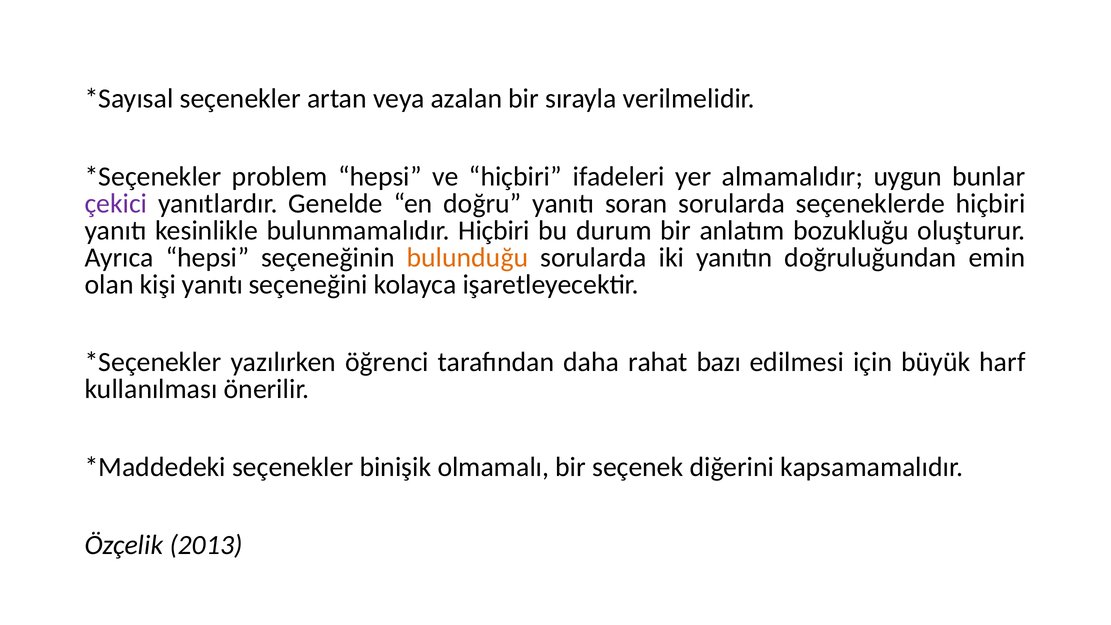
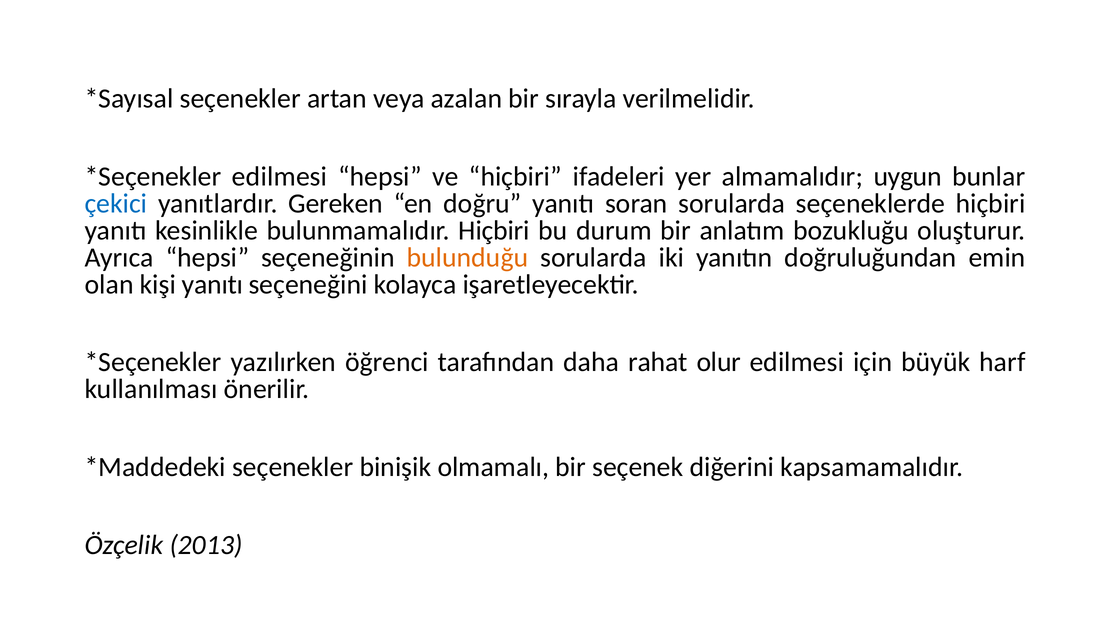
problem at (280, 176): problem -> edilmesi
çekici colour: purple -> blue
Genelde: Genelde -> Gereken
bazı: bazı -> olur
